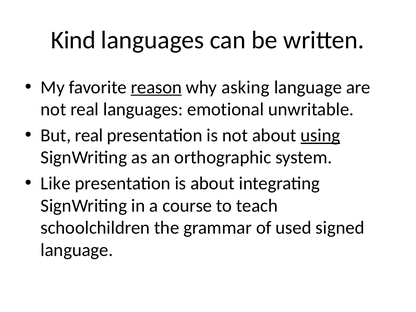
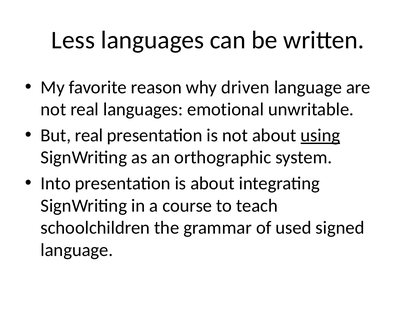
Kind: Kind -> Less
reason underline: present -> none
asking: asking -> driven
Like: Like -> Into
